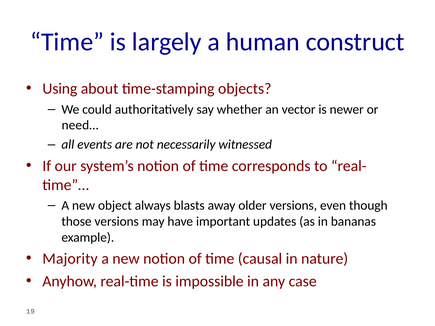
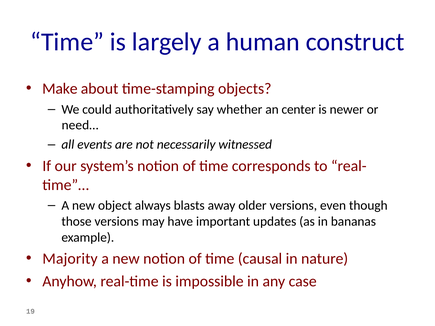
Using: Using -> Make
vector: vector -> center
